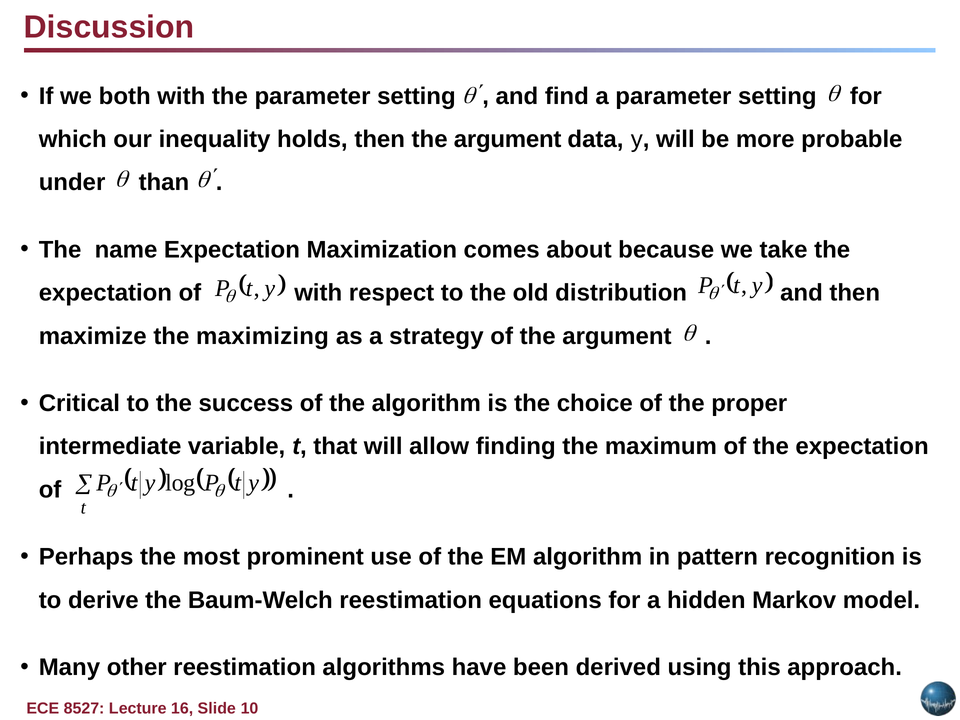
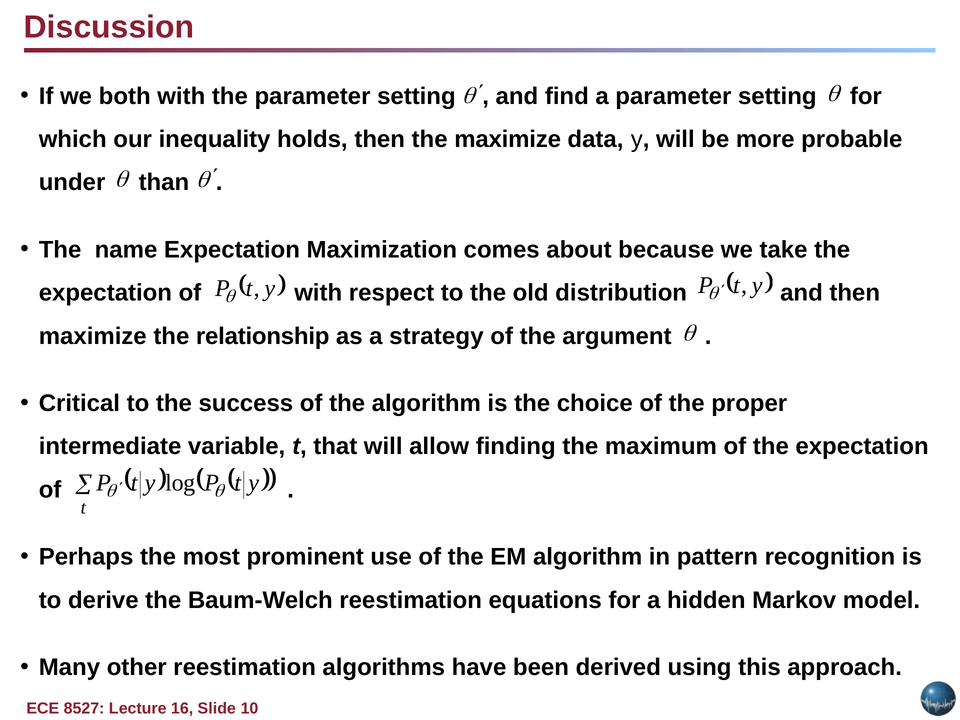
then the argument: argument -> maximize
maximizing: maximizing -> relationship
